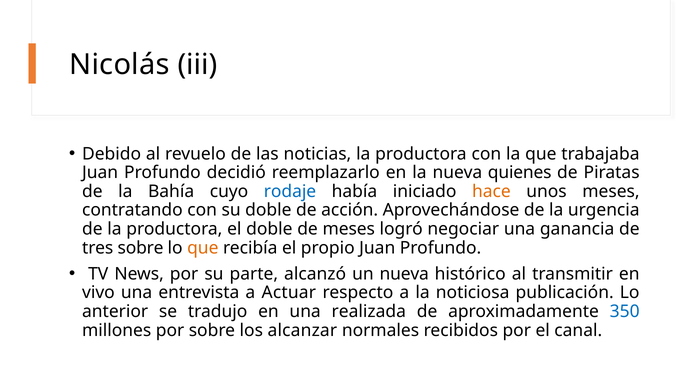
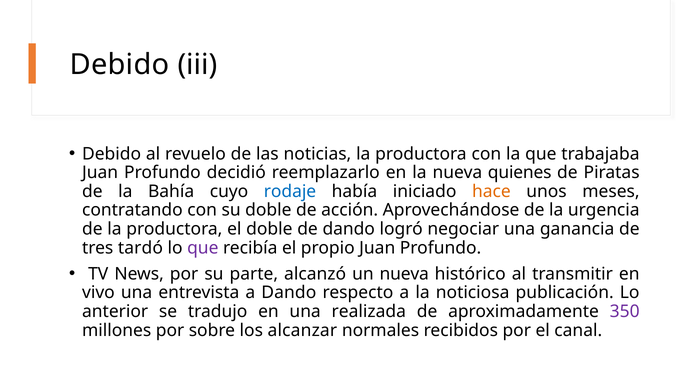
Nicolás at (119, 65): Nicolás -> Debido
de meses: meses -> dando
tres sobre: sobre -> tardó
que at (203, 248) colour: orange -> purple
a Actuar: Actuar -> Dando
350 colour: blue -> purple
